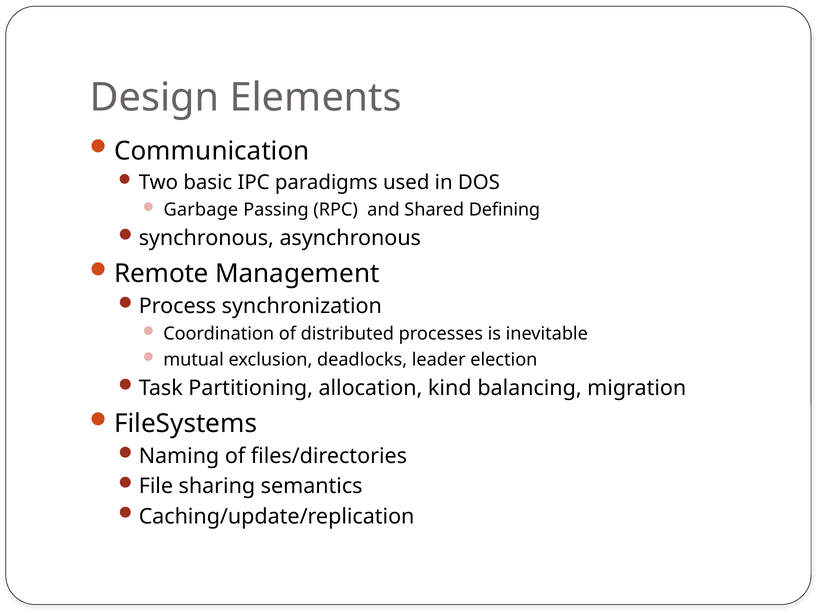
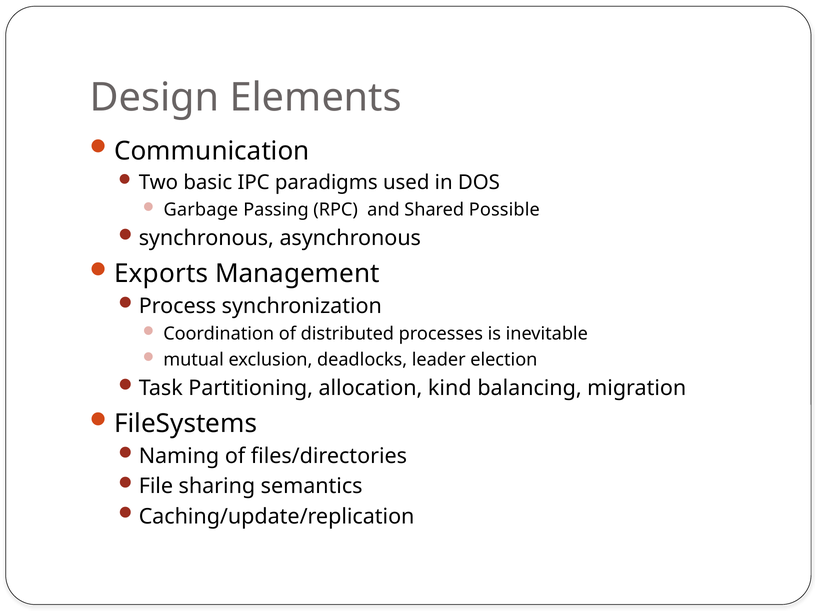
Defining: Defining -> Possible
Remote: Remote -> Exports
